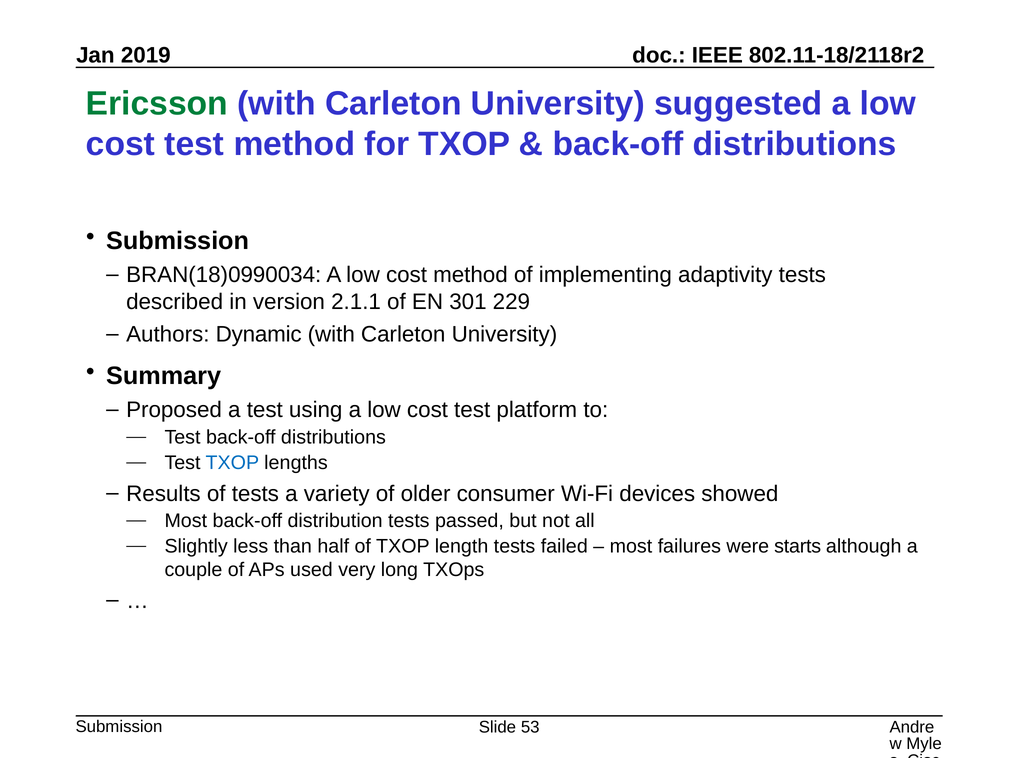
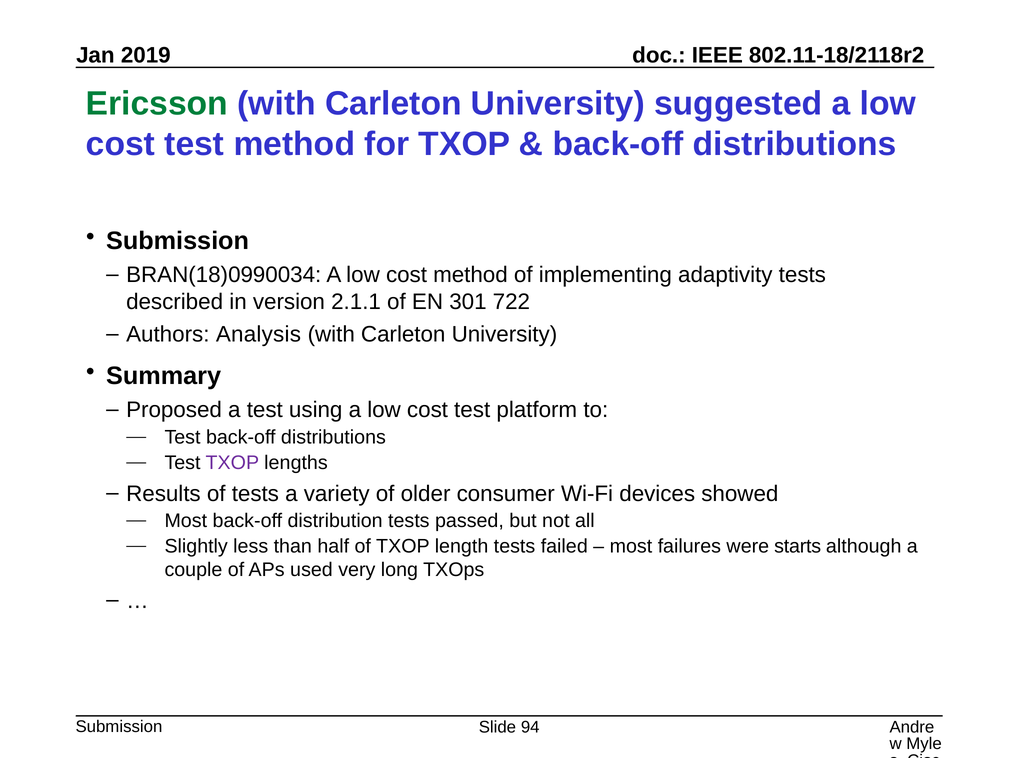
229: 229 -> 722
Dynamic: Dynamic -> Analysis
TXOP at (232, 462) colour: blue -> purple
53: 53 -> 94
